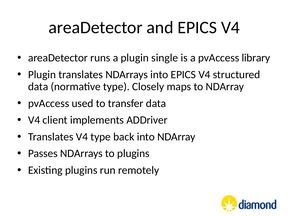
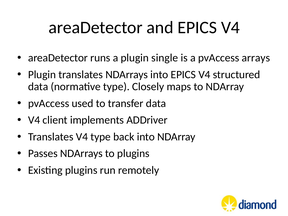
library: library -> arrays
